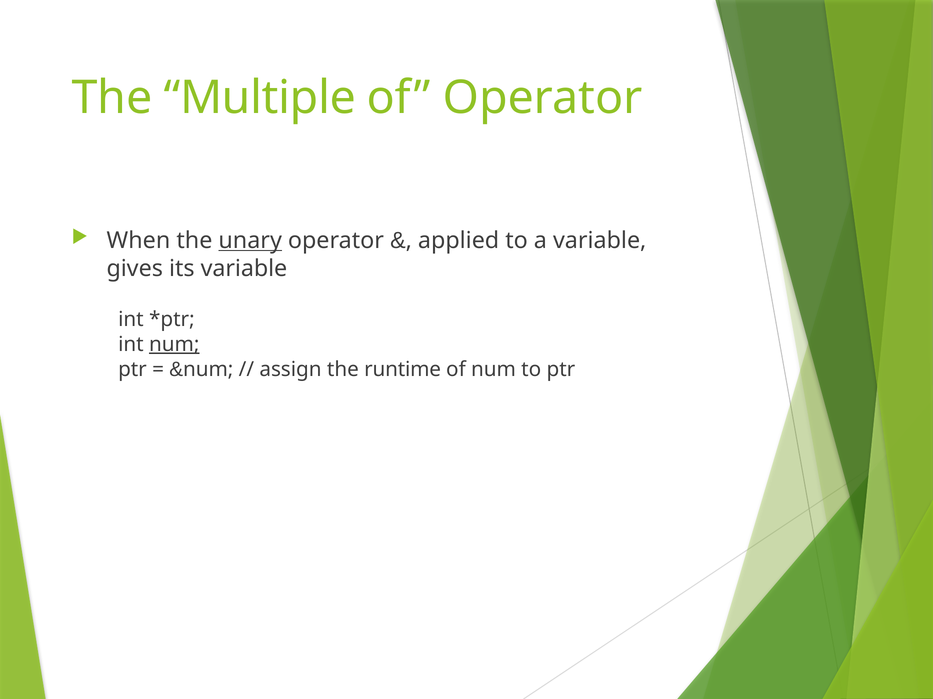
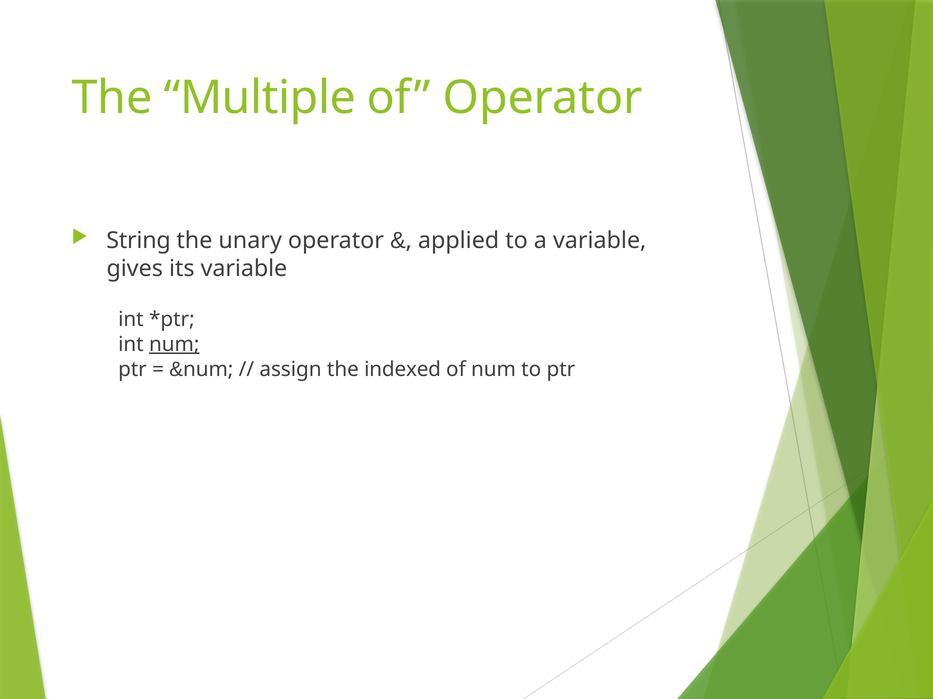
When: When -> String
unary underline: present -> none
runtime: runtime -> indexed
